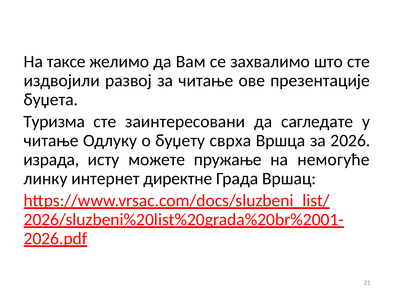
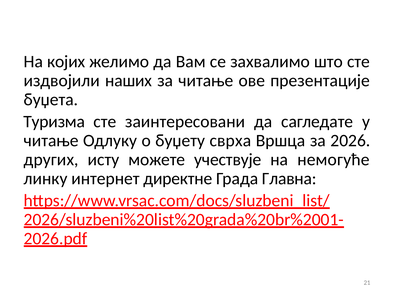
таксе: таксе -> којих
развој: развој -> наших
израда: израда -> других
пружање: пружање -> учествује
Вршац: Вршац -> Главна
